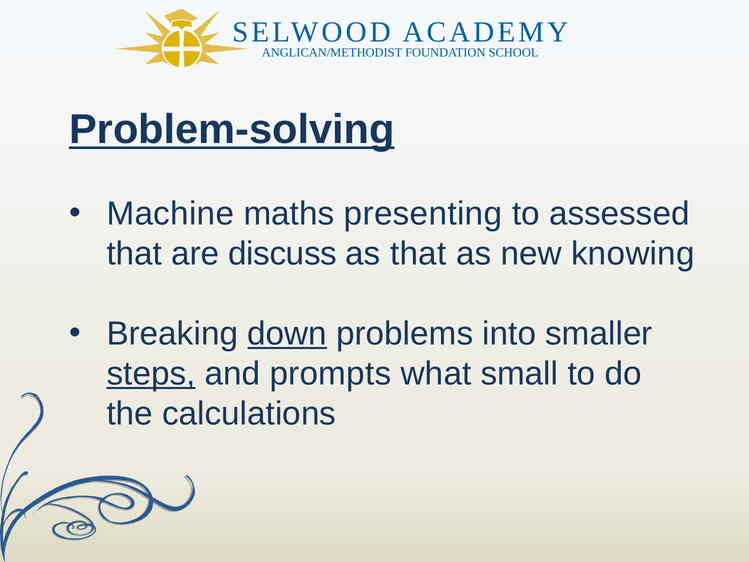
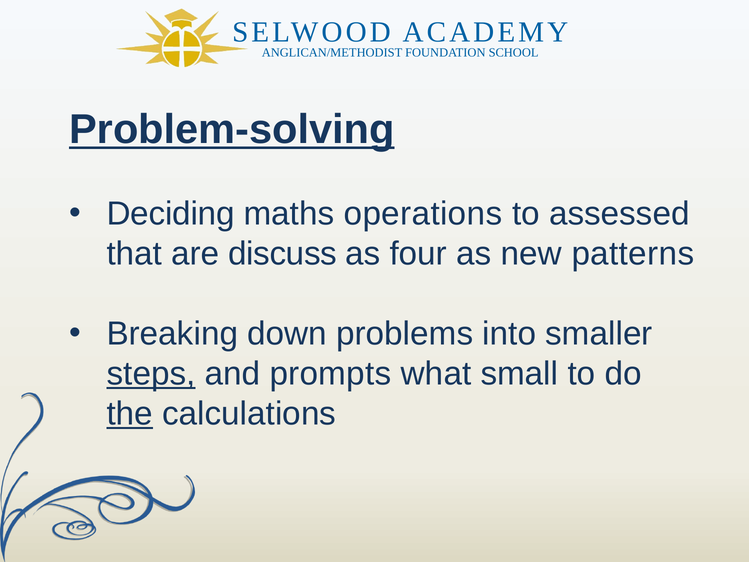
Machine: Machine -> Deciding
presenting: presenting -> operations
as that: that -> four
knowing: knowing -> patterns
down underline: present -> none
the underline: none -> present
